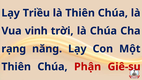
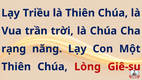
vinh: vinh -> trần
Phận: Phận -> Lòng
